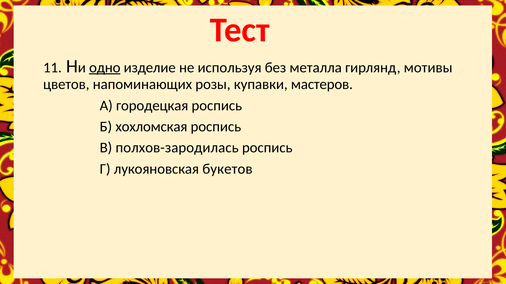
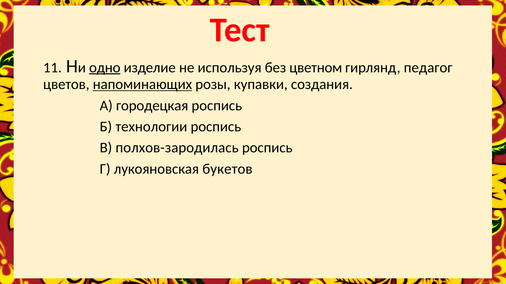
металла: металла -> цветном
мотивы: мотивы -> педагог
напоминающих underline: none -> present
мастеров: мастеров -> создания
хохломская: хохломская -> технологии
